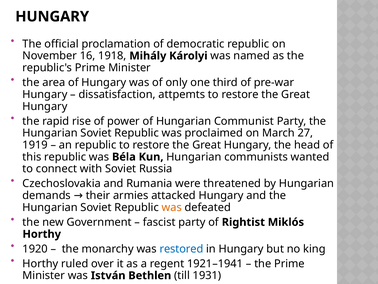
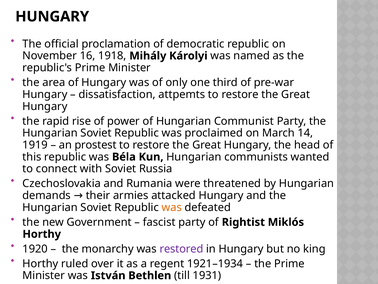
27: 27 -> 14
an republic: republic -> prostest
restored colour: blue -> purple
1921–1941: 1921–1941 -> 1921–1934
